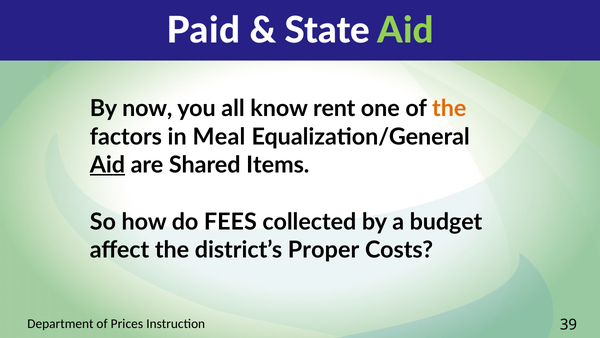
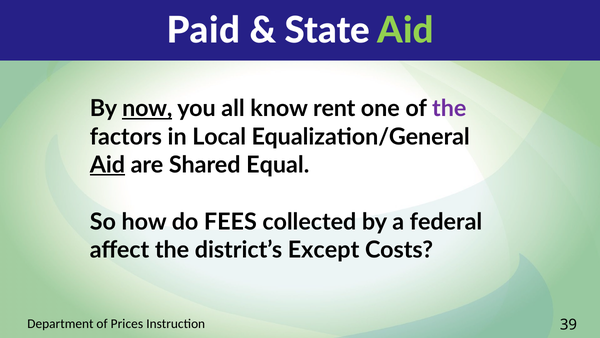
now underline: none -> present
the at (449, 109) colour: orange -> purple
Meal: Meal -> Local
Items: Items -> Equal
budget: budget -> federal
Proper: Proper -> Except
